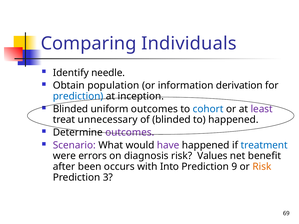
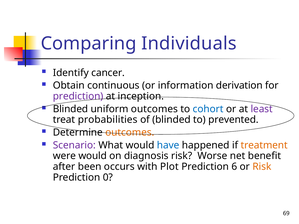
needle: needle -> cancer
population: population -> continuous
prediction at (78, 96) colour: blue -> purple
unnecessary: unnecessary -> probabilities
to happened: happened -> prevented
outcomes at (130, 133) colour: purple -> orange
have colour: purple -> blue
treatment colour: blue -> orange
were errors: errors -> would
Values: Values -> Worse
Into: Into -> Plot
9: 9 -> 6
3: 3 -> 0
